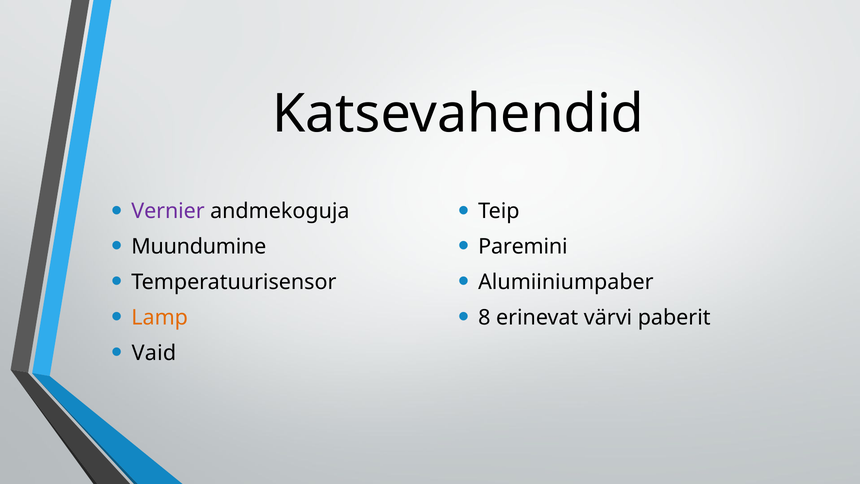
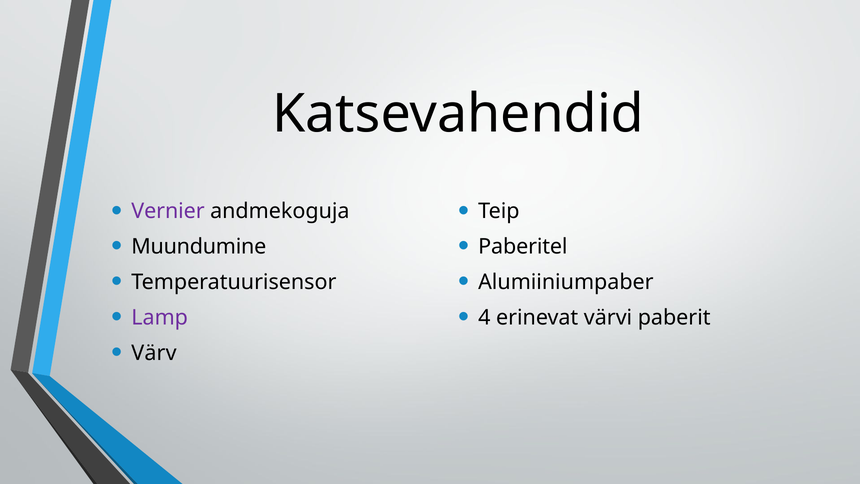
Paremini: Paremini -> Paberitel
Lamp colour: orange -> purple
8: 8 -> 4
Vaid: Vaid -> Värv
